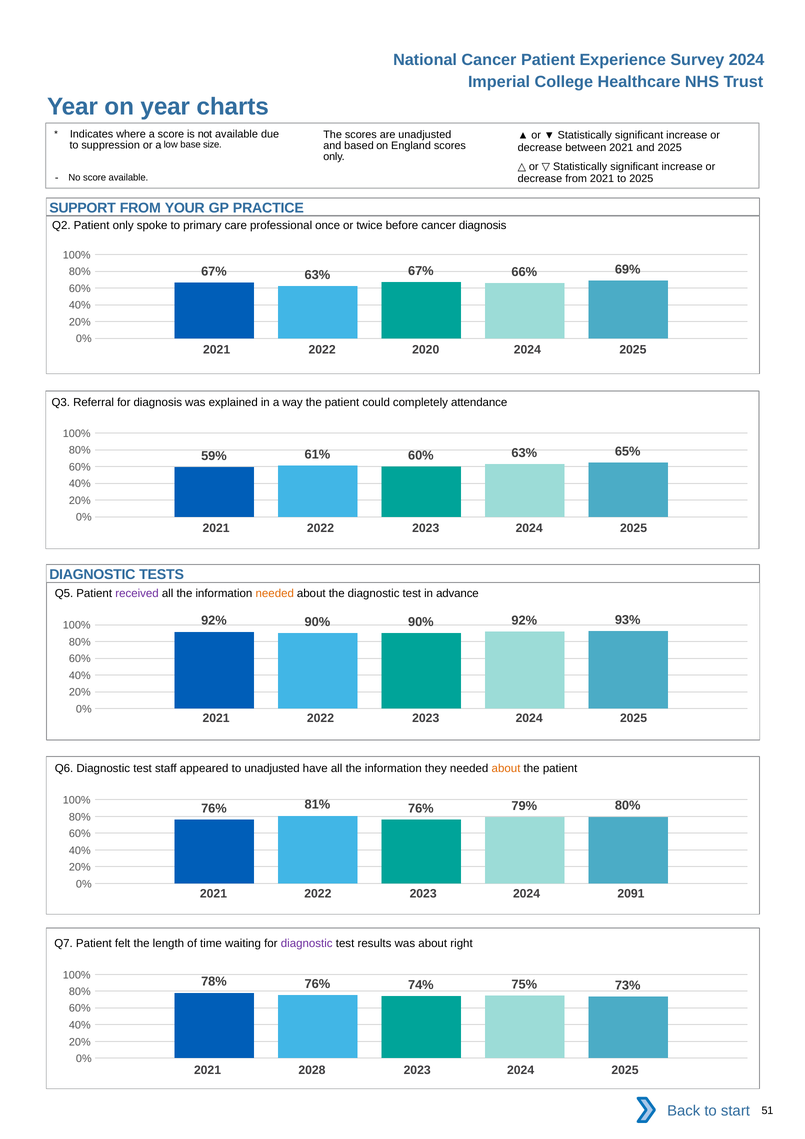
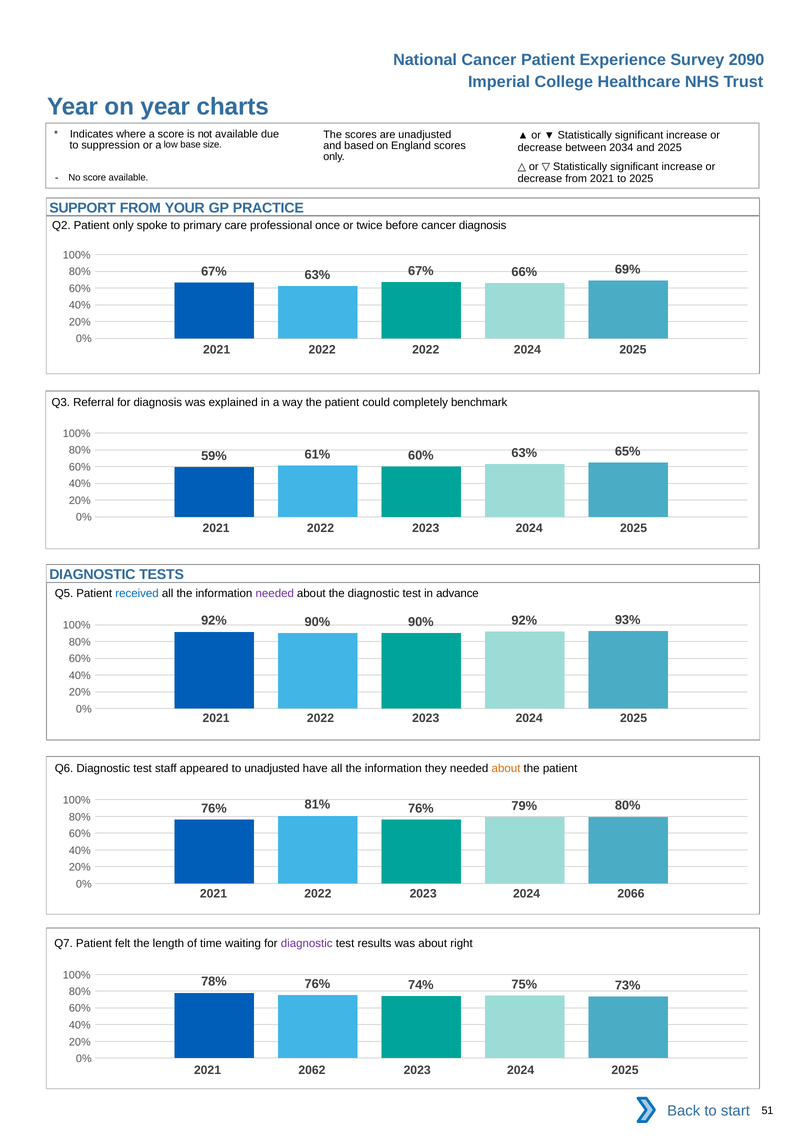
Survey 2024: 2024 -> 2090
between 2021: 2021 -> 2034
2022 2020: 2020 -> 2022
attendance: attendance -> benchmark
received colour: purple -> blue
needed at (275, 593) colour: orange -> purple
2091: 2091 -> 2066
2028: 2028 -> 2062
